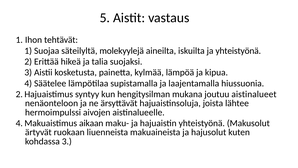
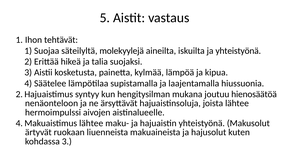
aistinalueet: aistinalueet -> hienosäätöä
aikaan at (91, 123): aikaan -> lähtee
